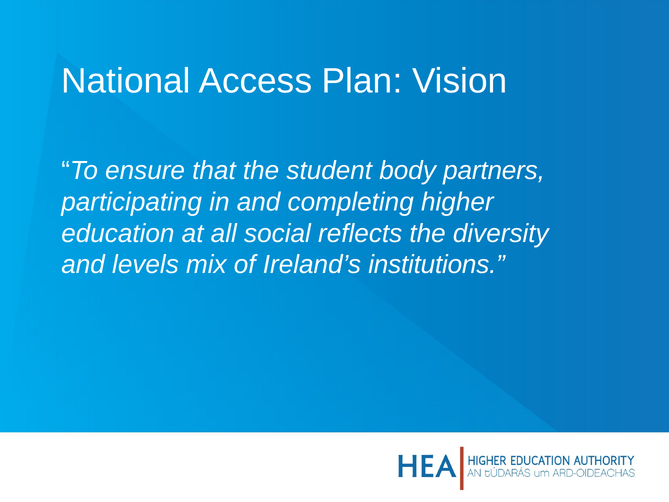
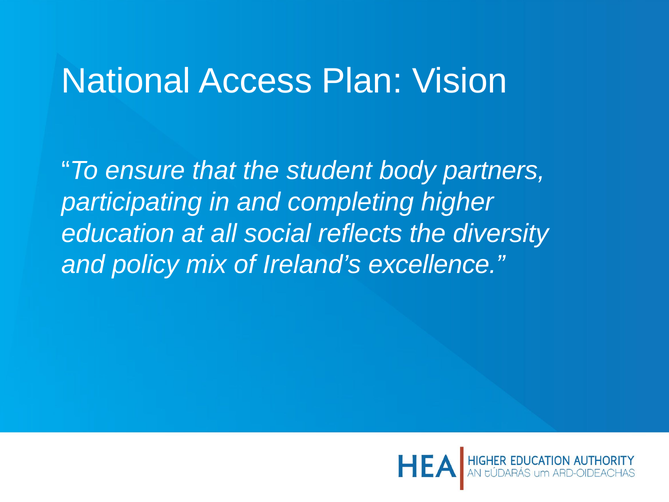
levels: levels -> policy
institutions: institutions -> excellence
